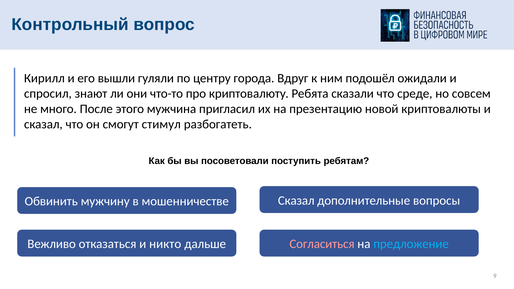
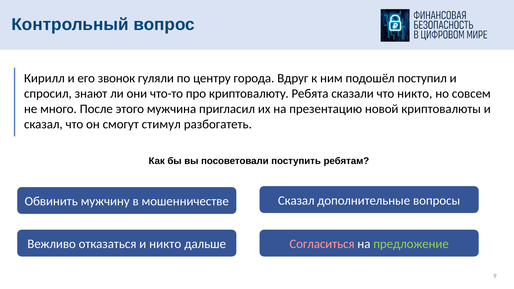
вышли: вышли -> звонок
ожидали: ожидали -> поступил
что среде: среде -> никто
предложение colour: light blue -> light green
